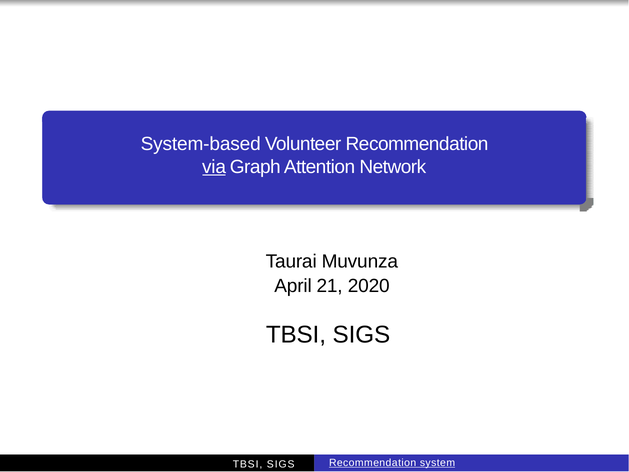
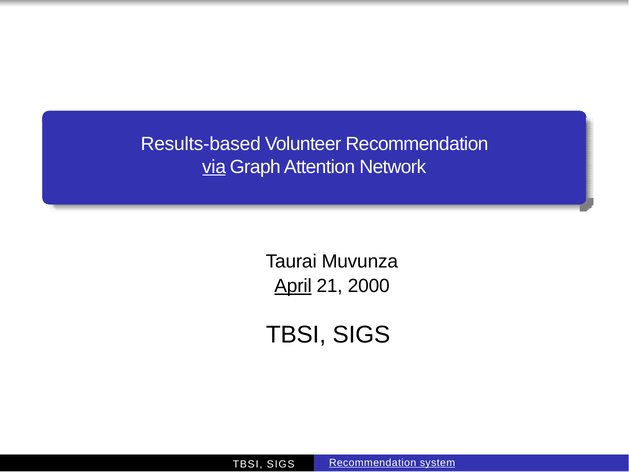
System-based: System-based -> Results-based
April underline: none -> present
2020: 2020 -> 2000
